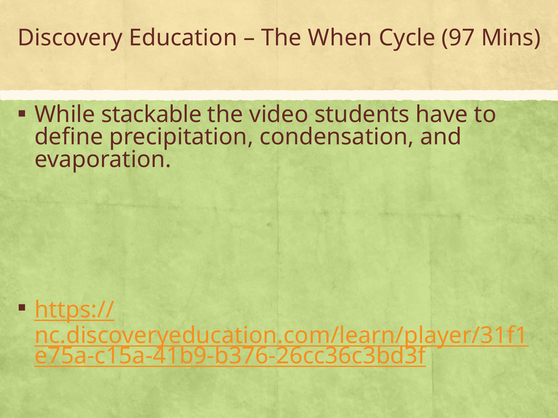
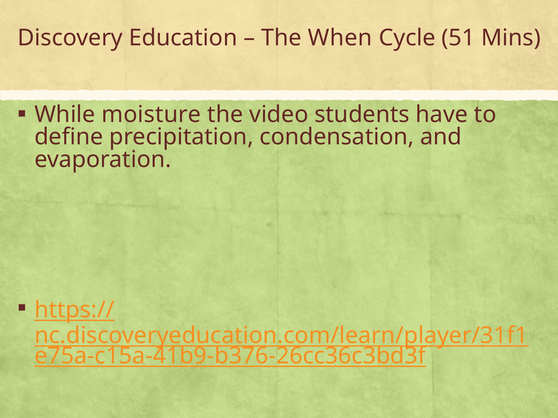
97: 97 -> 51
stackable: stackable -> moisture
